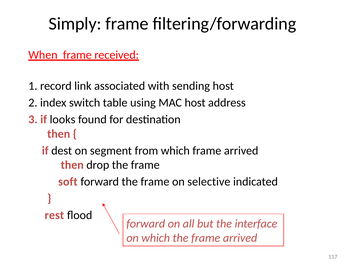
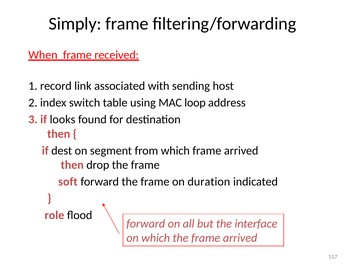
MAC host: host -> loop
selective: selective -> duration
rest: rest -> role
